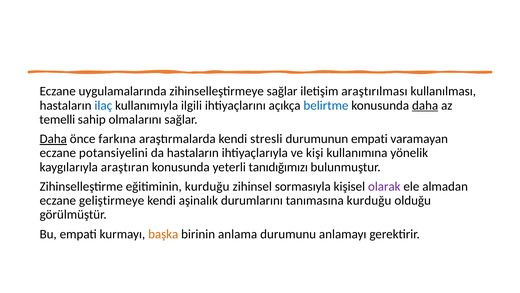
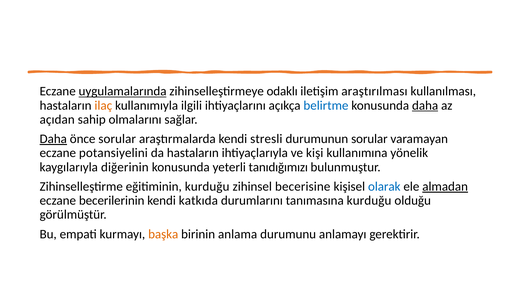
uygulamalarında underline: none -> present
zihinselleştirmeye sağlar: sağlar -> odaklı
ilaç colour: blue -> orange
temelli: temelli -> açıdan
önce farkına: farkına -> sorular
durumunun empati: empati -> sorular
araştıran: araştıran -> diğerinin
sormasıyla: sormasıyla -> becerisine
olarak colour: purple -> blue
almadan underline: none -> present
geliştirmeye: geliştirmeye -> becerilerinin
aşinalık: aşinalık -> katkıda
